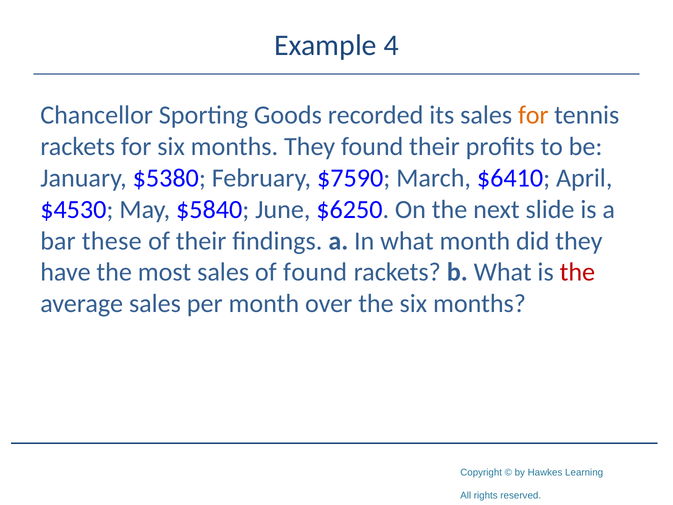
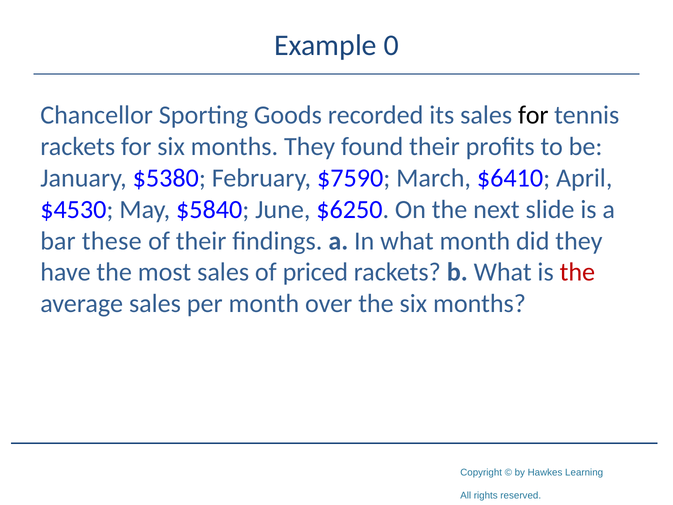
4: 4 -> 0
for at (533, 115) colour: orange -> black
of found: found -> priced
